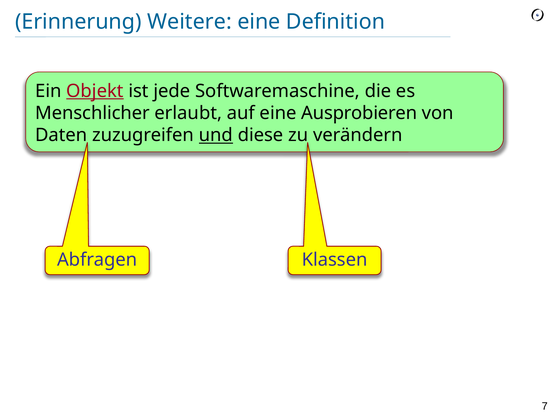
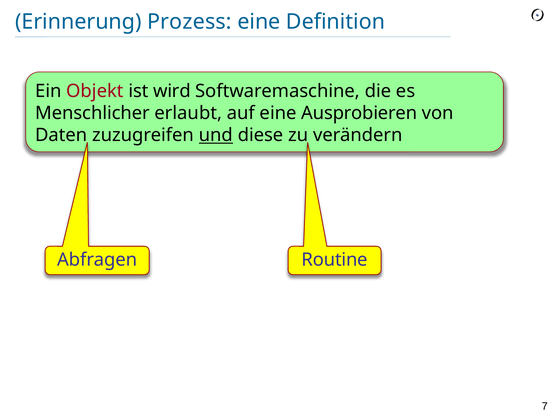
Weitere: Weitere -> Prozess
Objekt underline: present -> none
jede: jede -> wird
Klassen: Klassen -> Routine
